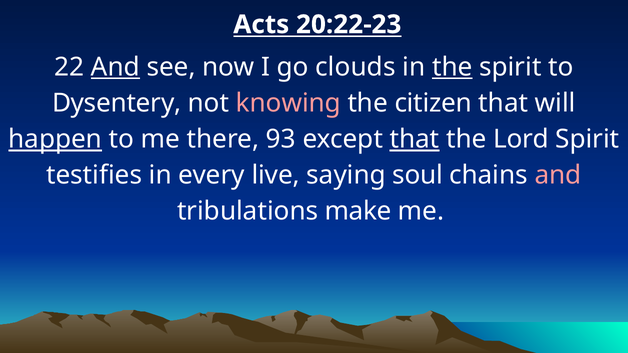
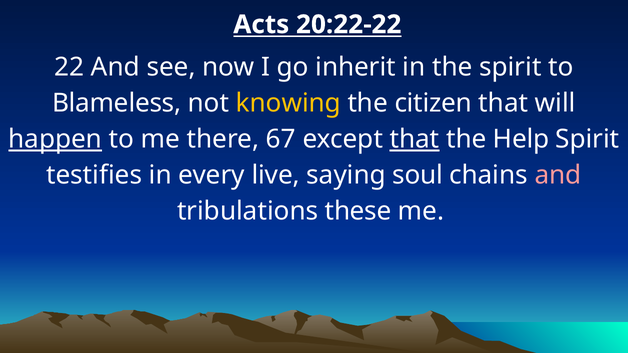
20:22-23: 20:22-23 -> 20:22-22
And at (115, 67) underline: present -> none
clouds: clouds -> inherit
the at (452, 67) underline: present -> none
Dysentery: Dysentery -> Blameless
knowing colour: pink -> yellow
93: 93 -> 67
Lord: Lord -> Help
make: make -> these
